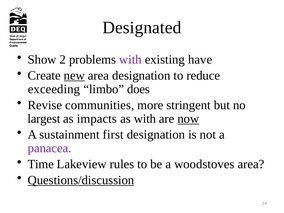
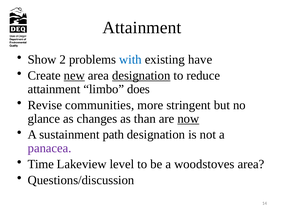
Designated at (142, 27): Designated -> Attainment
with at (130, 60) colour: purple -> blue
designation at (141, 75) underline: none -> present
exceeding at (54, 89): exceeding -> attainment
largest: largest -> glance
impacts: impacts -> changes
as with: with -> than
first: first -> path
rules: rules -> level
Questions/discussion underline: present -> none
